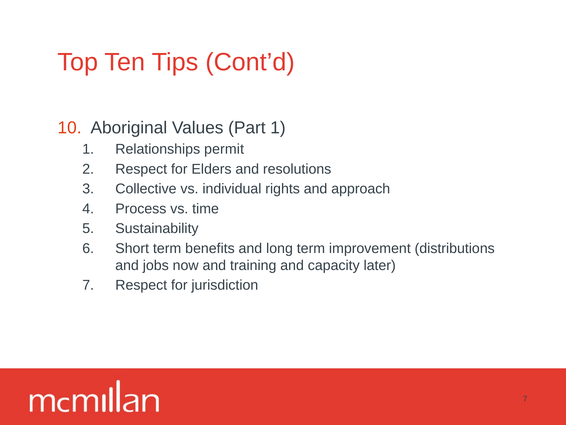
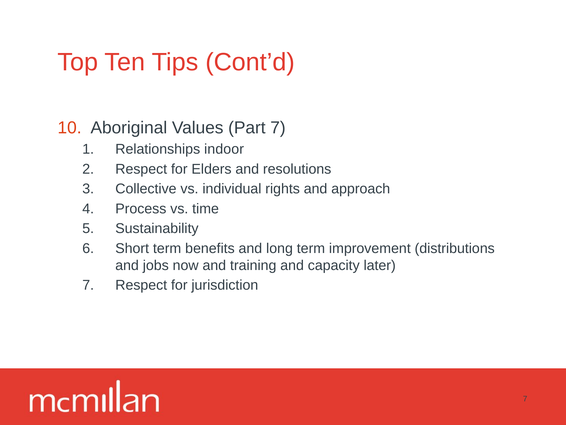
Part 1: 1 -> 7
permit: permit -> indoor
